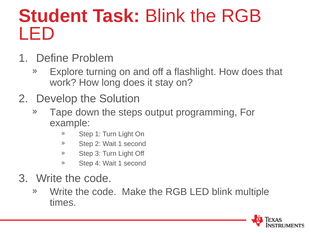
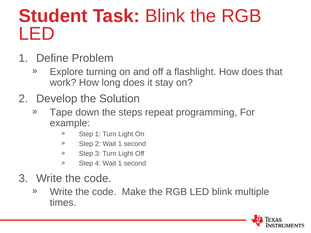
output: output -> repeat
